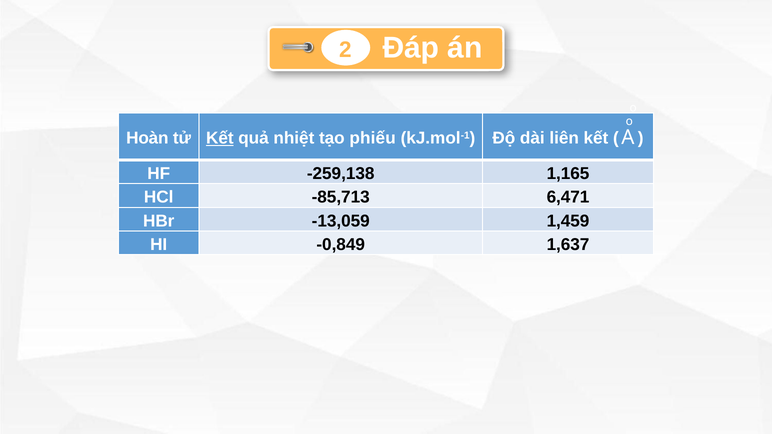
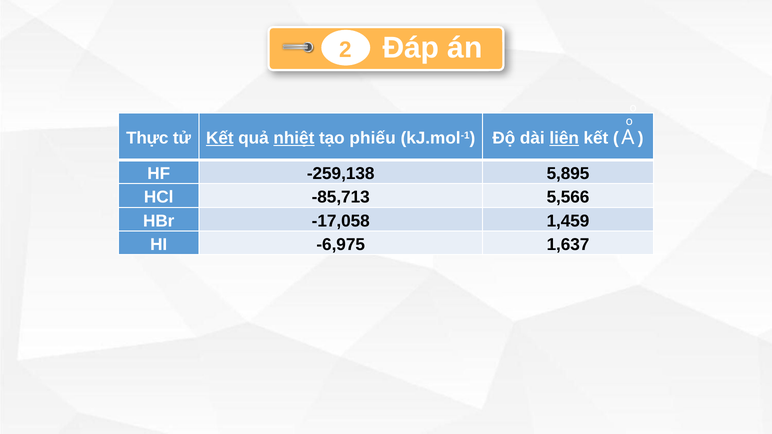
Hoàn: Hoàn -> Thực
nhiệt underline: none -> present
liên underline: none -> present
1,165: 1,165 -> 5,895
6,471: 6,471 -> 5,566
-13,059: -13,059 -> -17,058
-0,849: -0,849 -> -6,975
